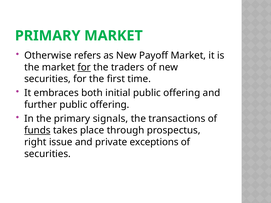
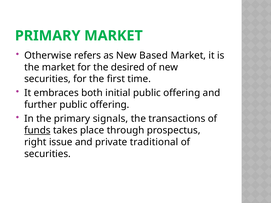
Payoff: Payoff -> Based
for at (84, 67) underline: present -> none
traders: traders -> desired
exceptions: exceptions -> traditional
